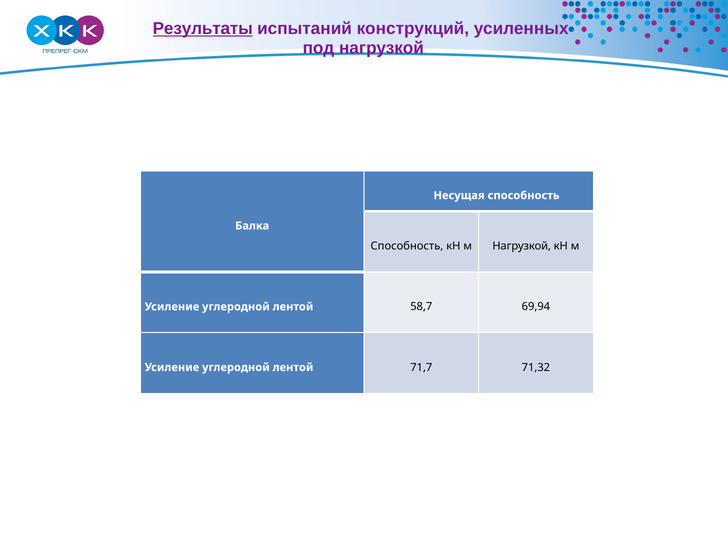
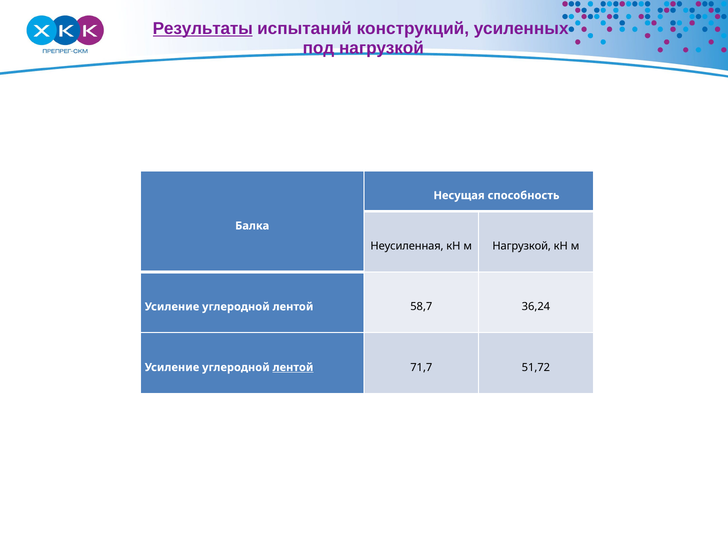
Способность at (407, 246): Способность -> Неусиленная
69,94: 69,94 -> 36,24
лентой at (293, 367) underline: none -> present
71,32: 71,32 -> 51,72
